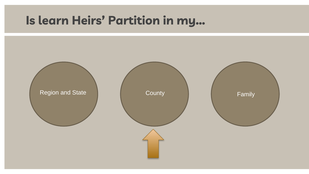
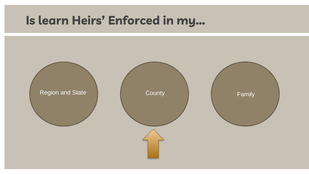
Partition: Partition -> Enforced
